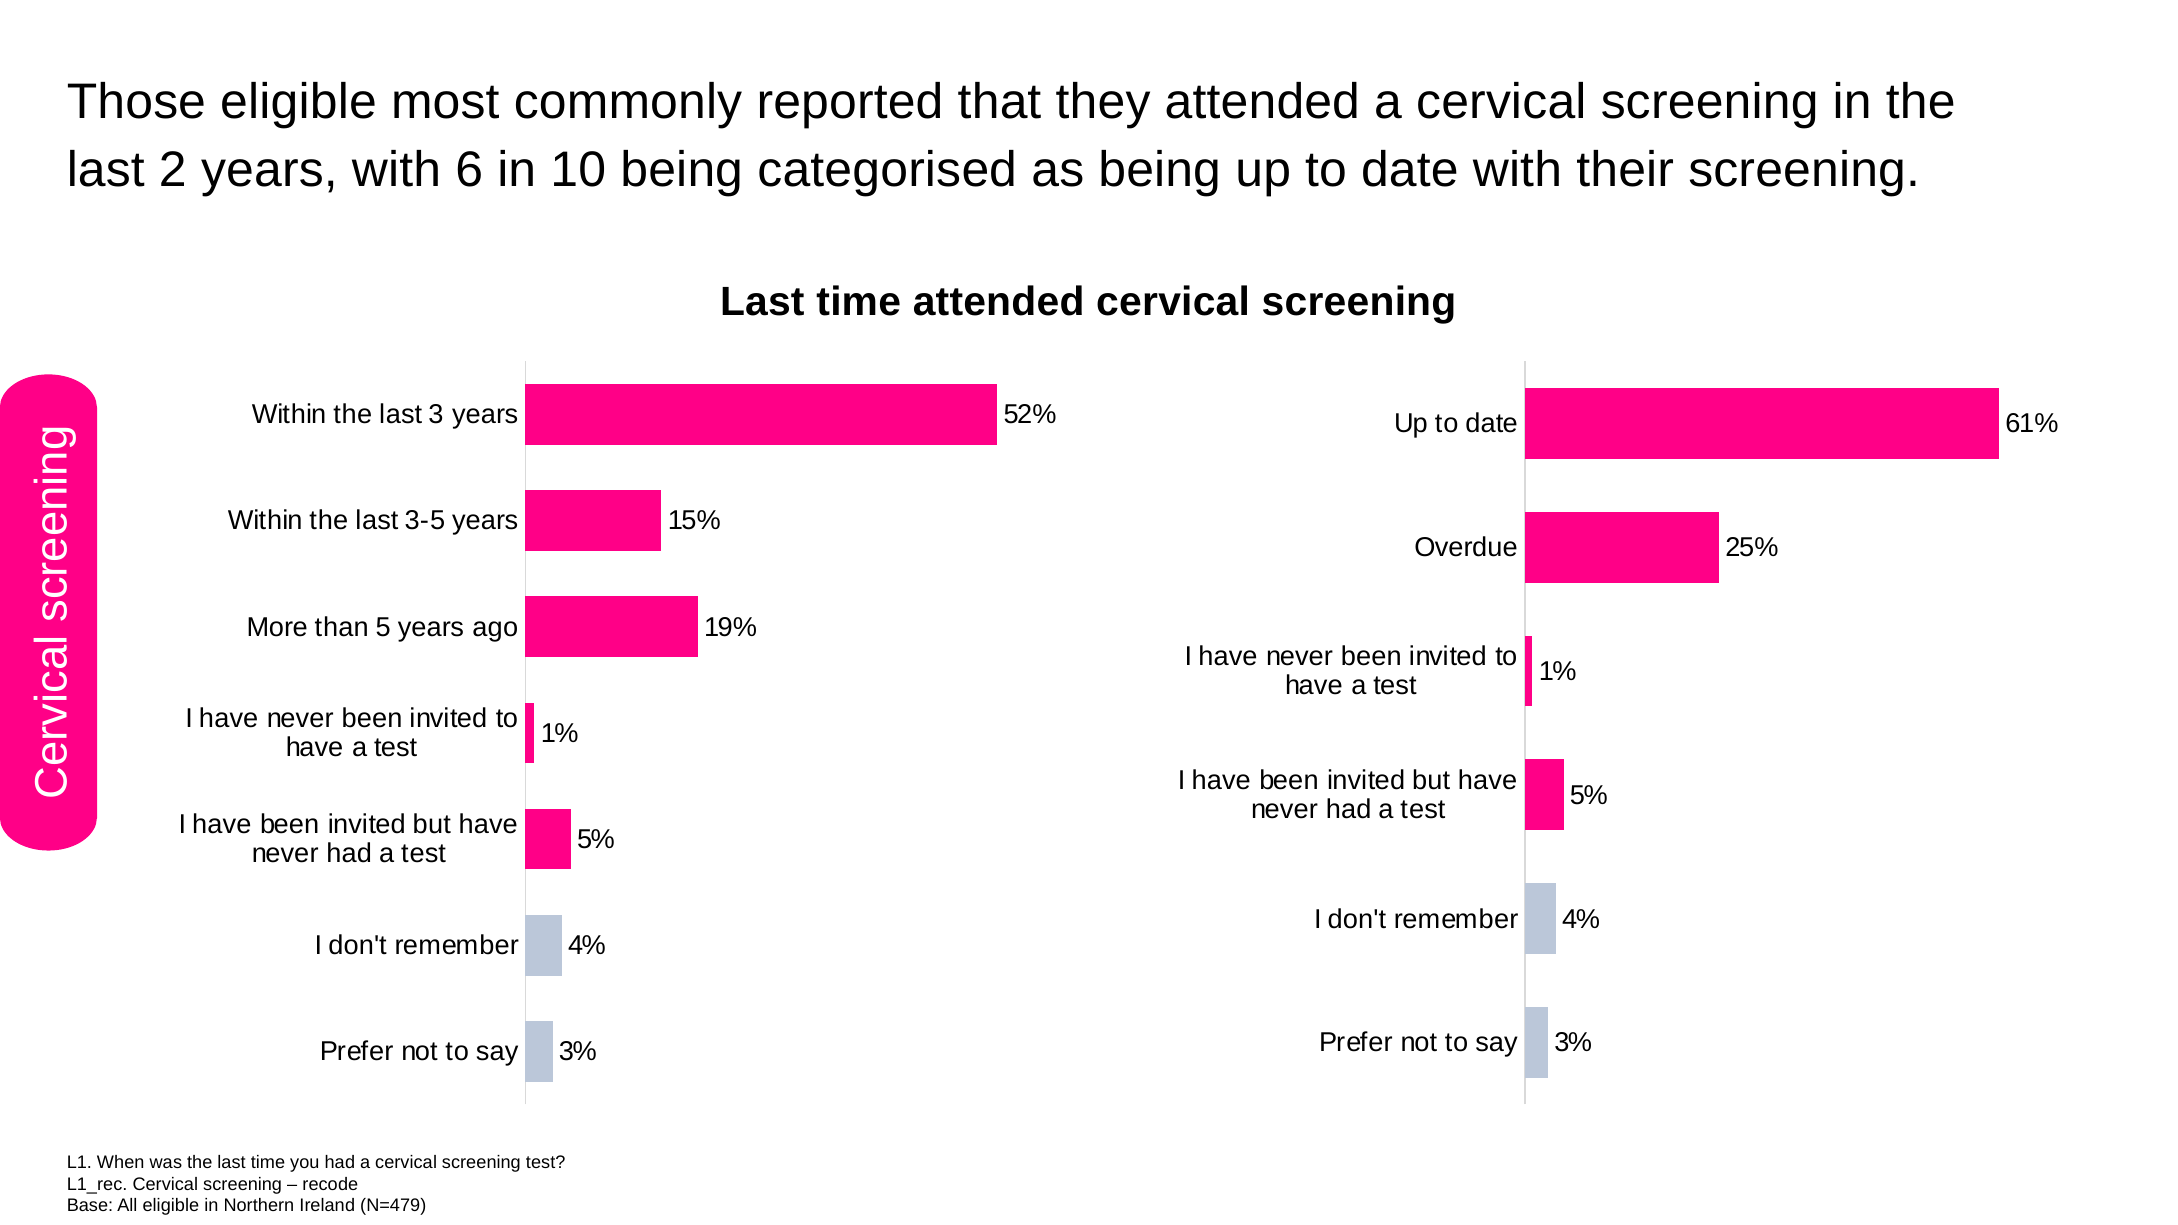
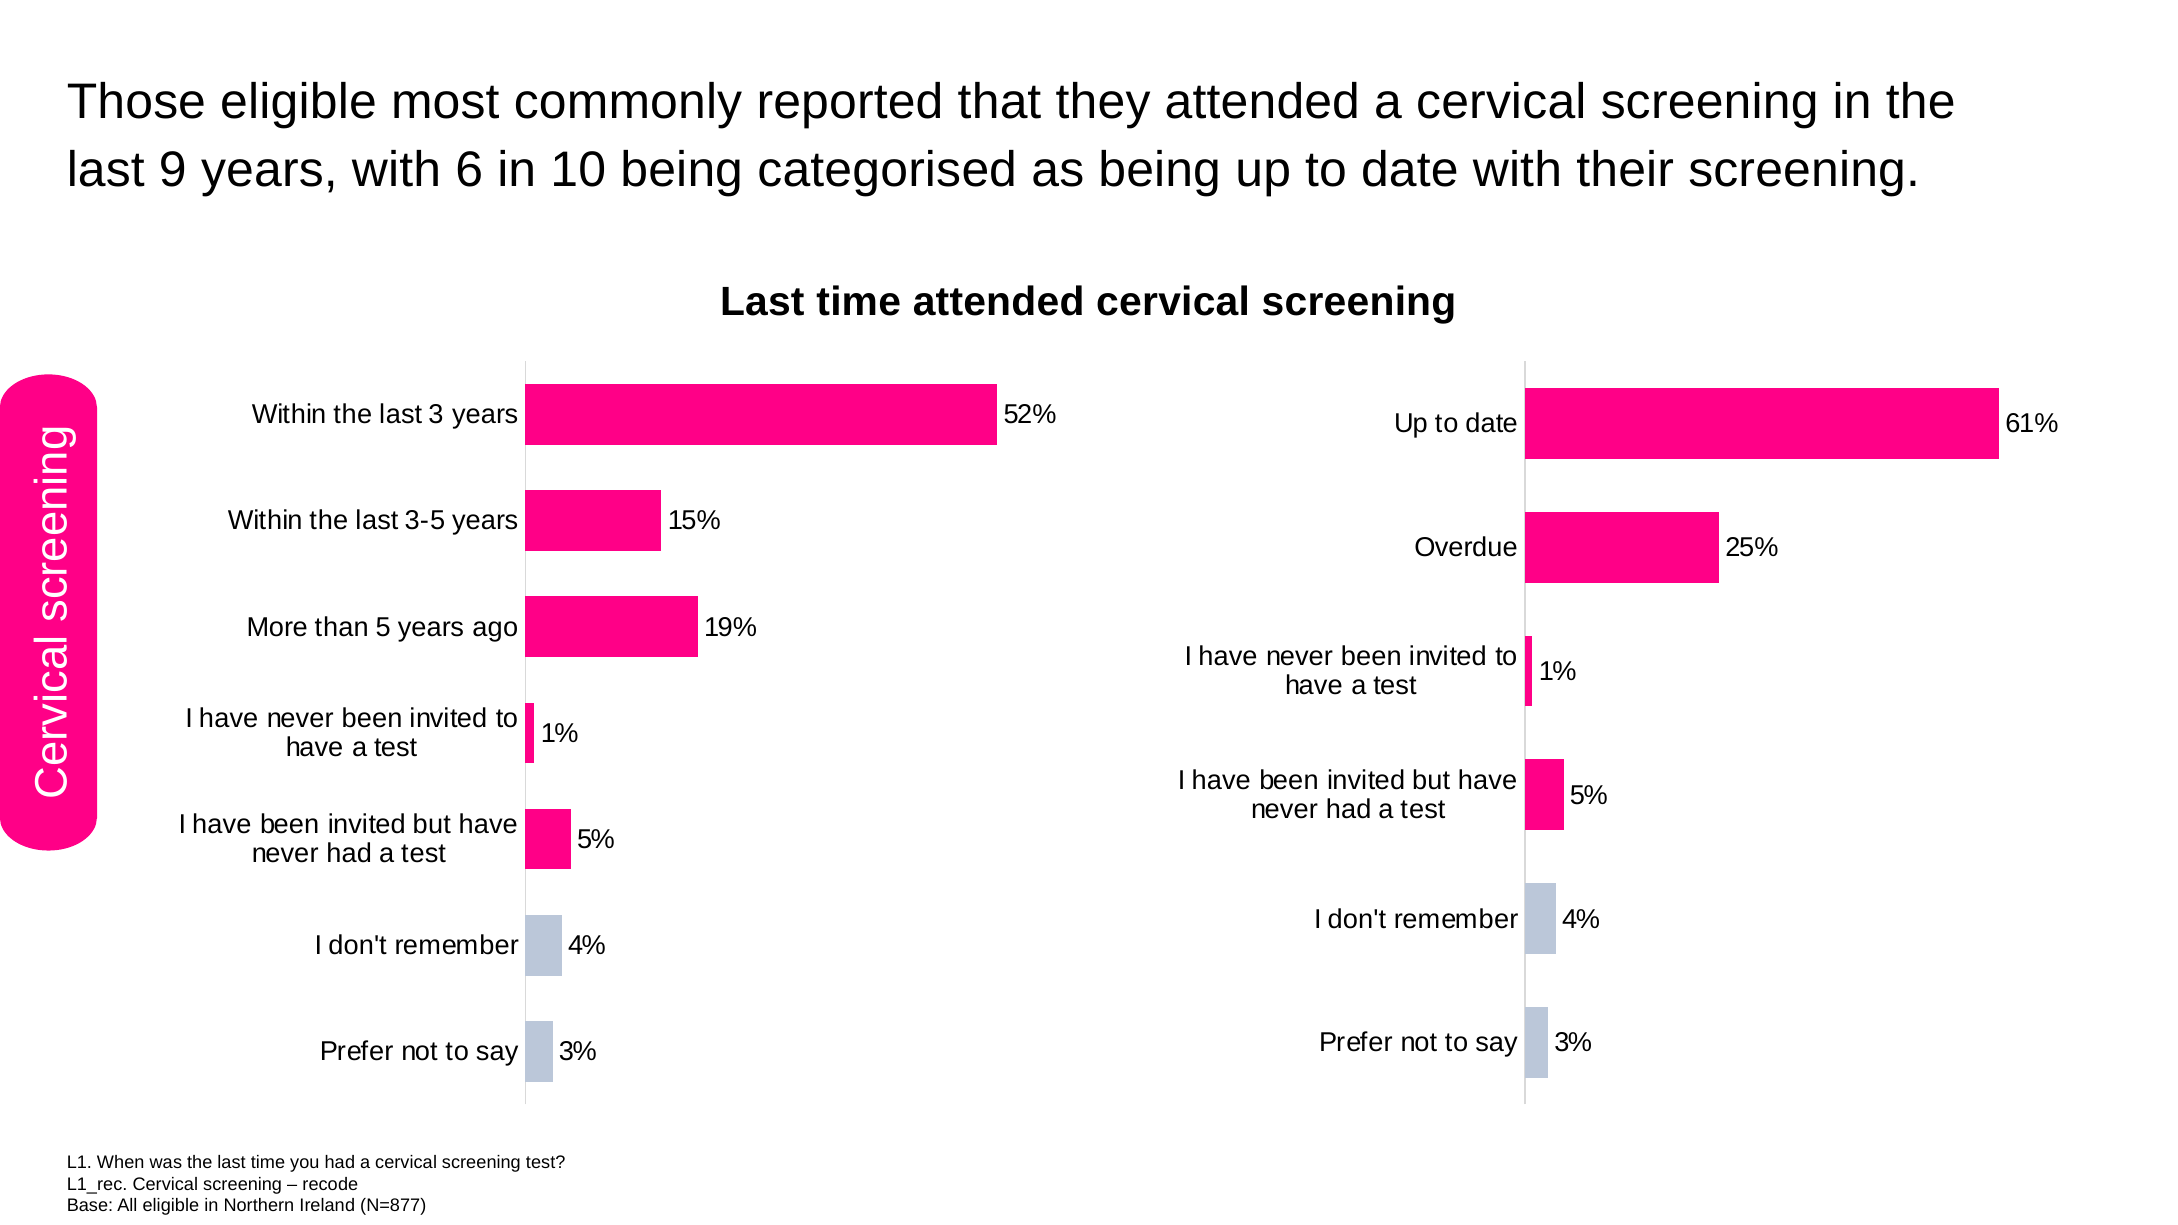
2: 2 -> 9
N=479: N=479 -> N=877
